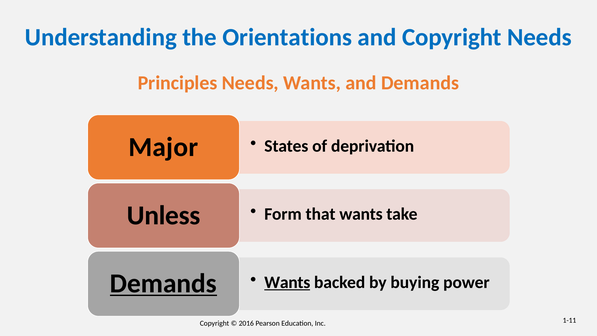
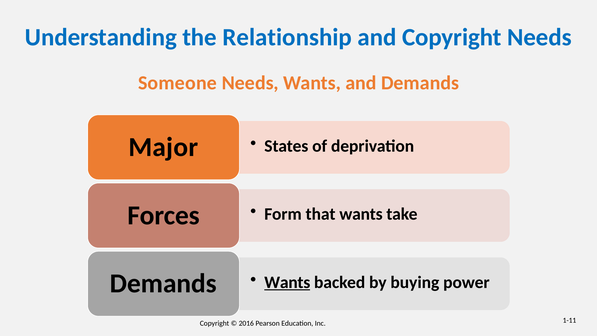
Orientations: Orientations -> Relationship
Principles: Principles -> Someone
Unless: Unless -> Forces
Demands at (163, 283) underline: present -> none
